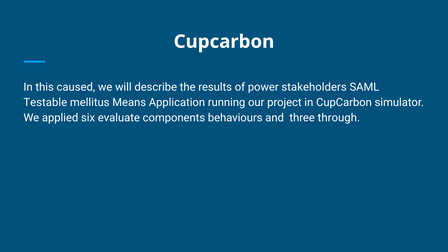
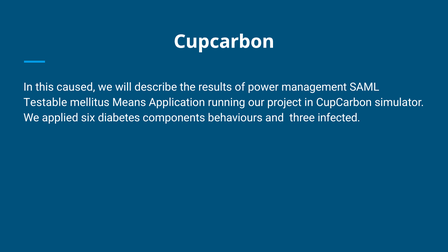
stakeholders: stakeholders -> management
evaluate: evaluate -> diabetes
through: through -> infected
